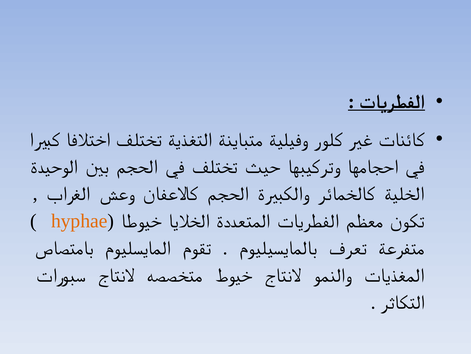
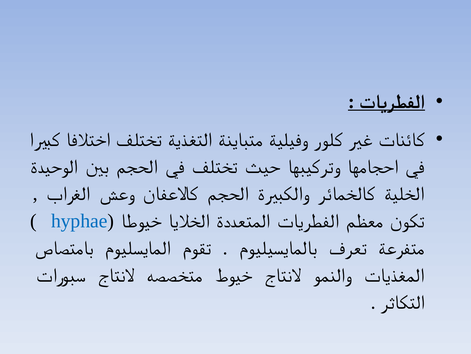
hyphae colour: orange -> blue
